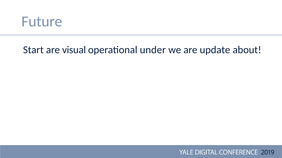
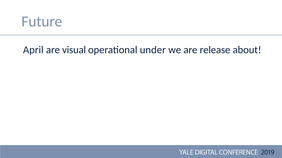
Start: Start -> April
update: update -> release
